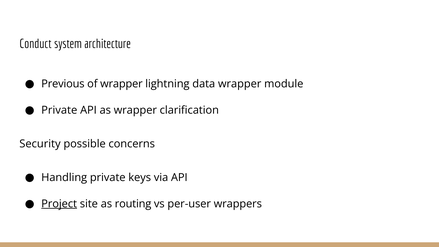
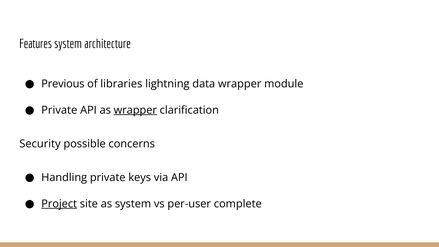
Conduct: Conduct -> Features
of wrapper: wrapper -> libraries
wrapper at (135, 110) underline: none -> present
as routing: routing -> system
wrappers: wrappers -> complete
